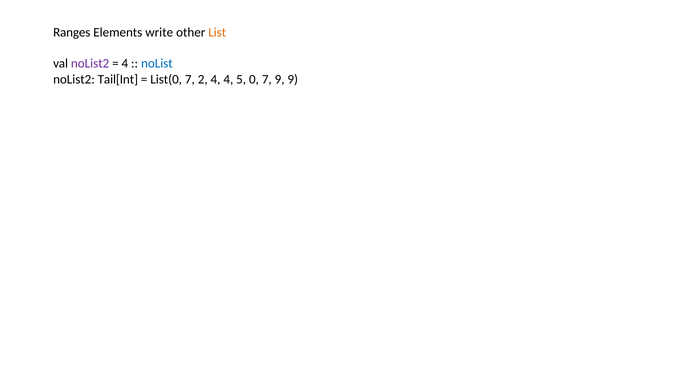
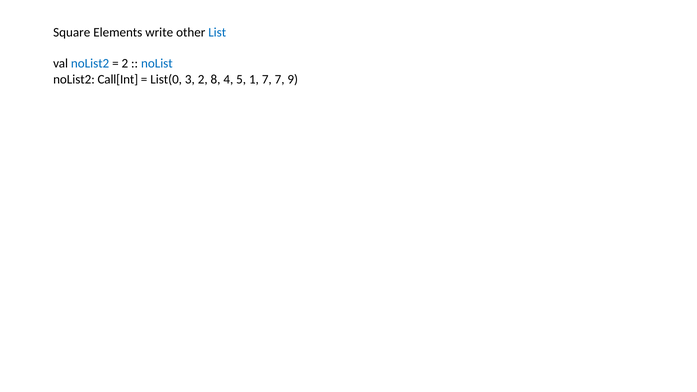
Ranges: Ranges -> Square
List colour: orange -> blue
noList2 at (90, 64) colour: purple -> blue
4 at (125, 64): 4 -> 2
Tail[Int: Tail[Int -> Call[Int
List(0 7: 7 -> 3
2 4: 4 -> 8
0: 0 -> 1
7 9: 9 -> 7
